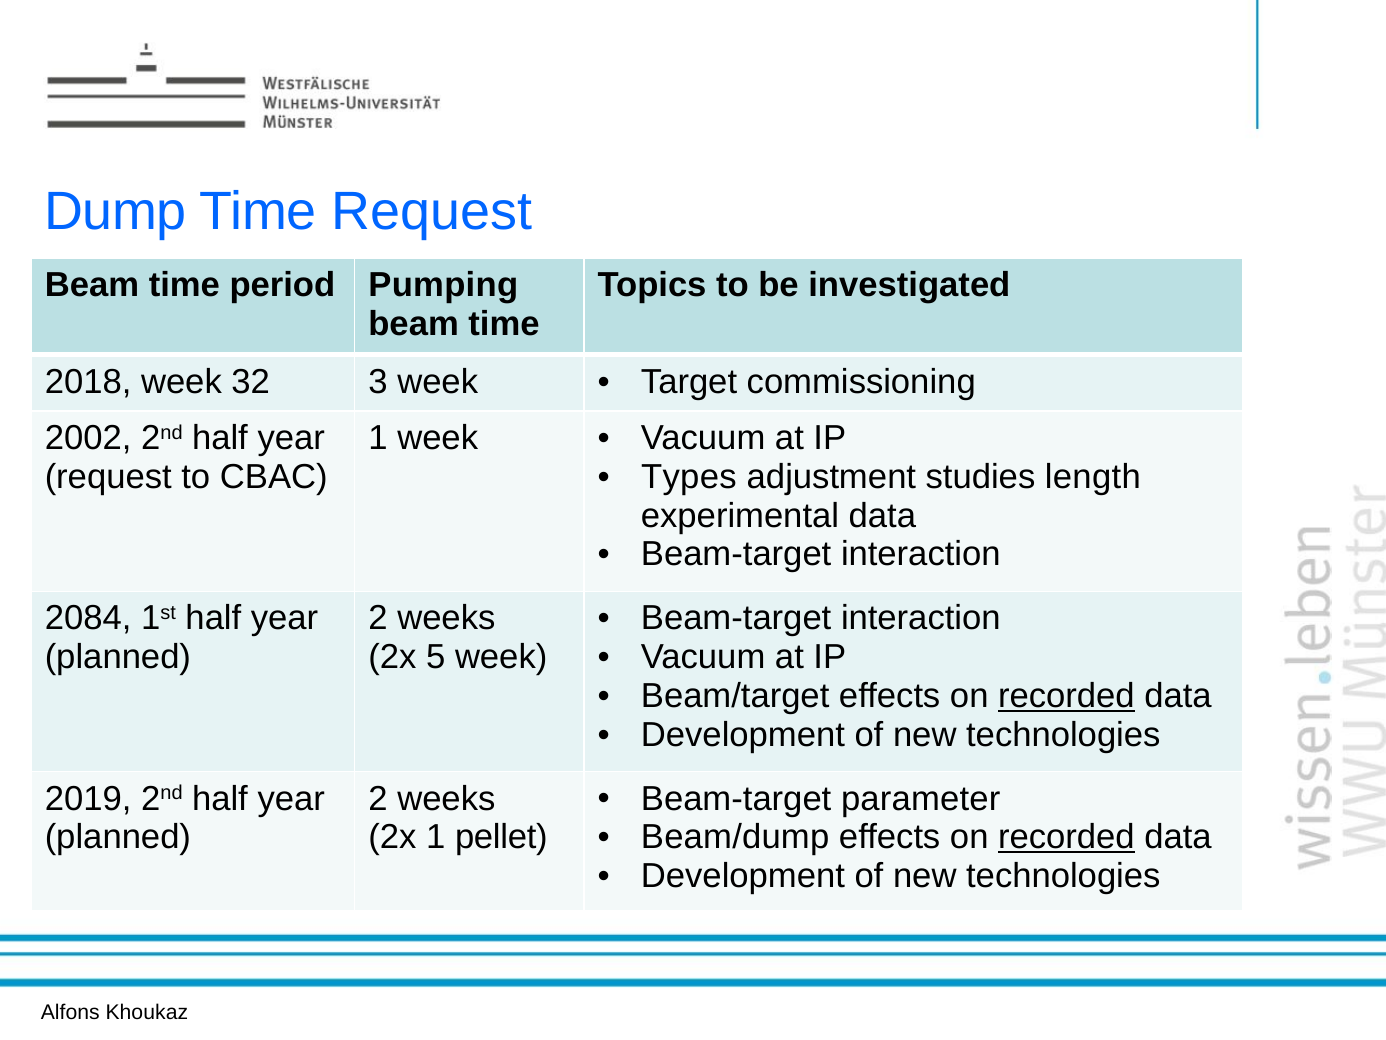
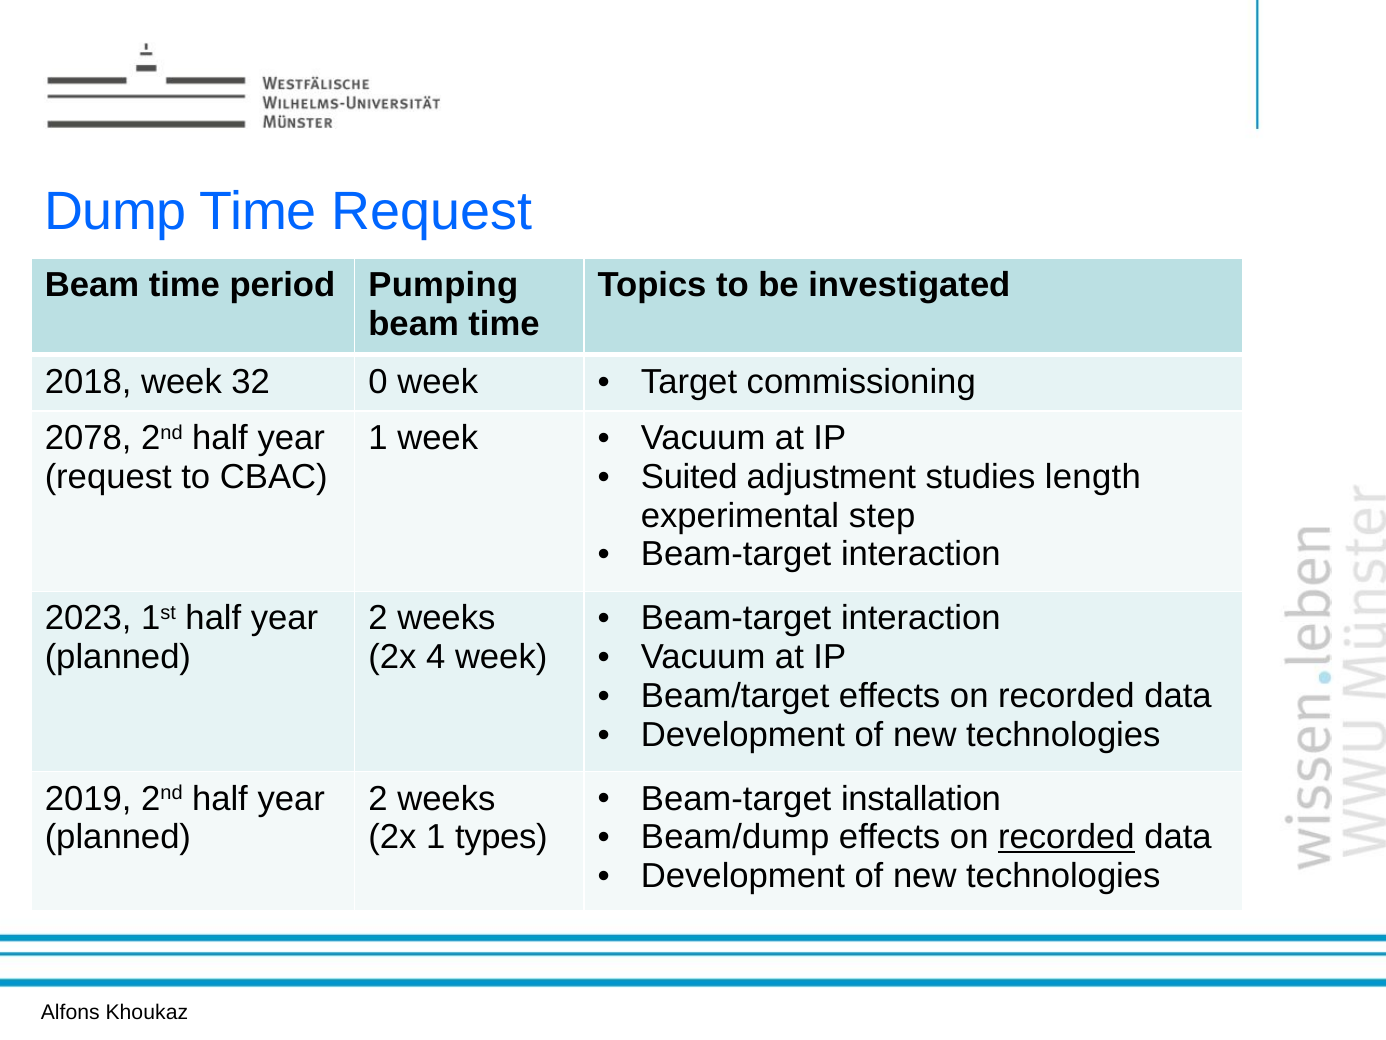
3: 3 -> 0
2002: 2002 -> 2078
Types: Types -> Suited
experimental data: data -> step
2084: 2084 -> 2023
5: 5 -> 4
recorded at (1066, 696) underline: present -> none
parameter: parameter -> installation
pellet: pellet -> types
